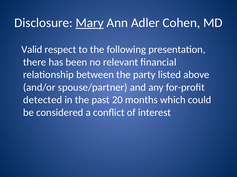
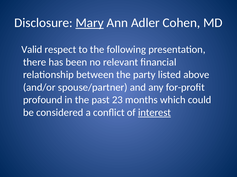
detected: detected -> profound
20: 20 -> 23
interest underline: none -> present
